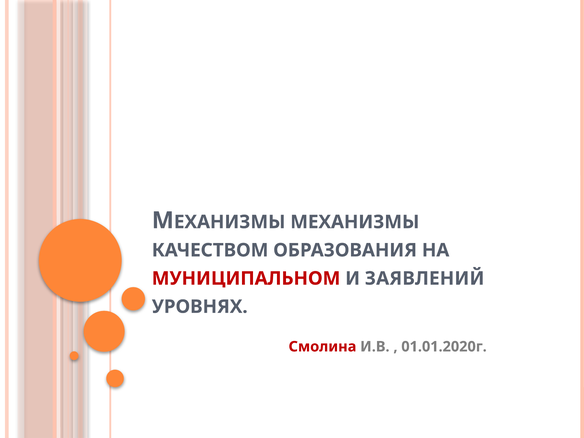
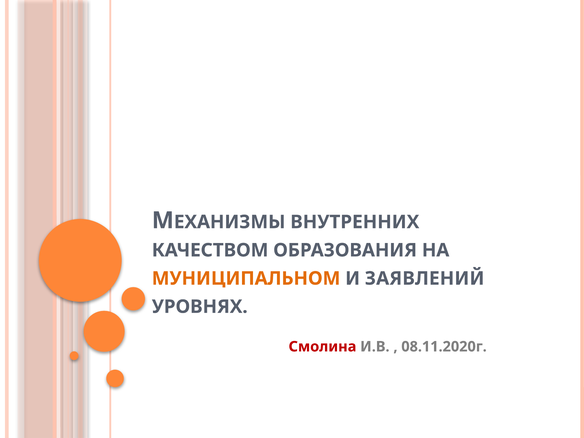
МЕХАНИЗМЫ: МЕХАНИЗМЫ -> ВНУТРЕННИХ
МУНИЦИПАЛЬНОМ colour: red -> orange
01.01.2020г: 01.01.2020г -> 08.11.2020г
